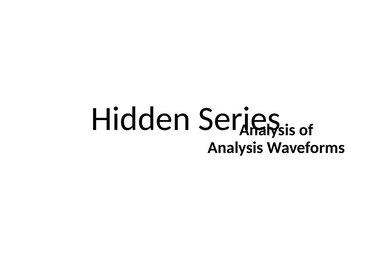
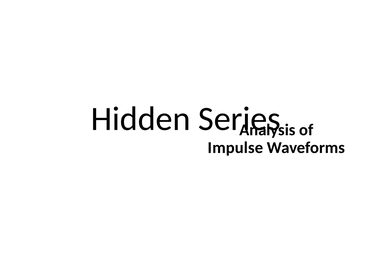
Analysis at (236, 148): Analysis -> Impulse
